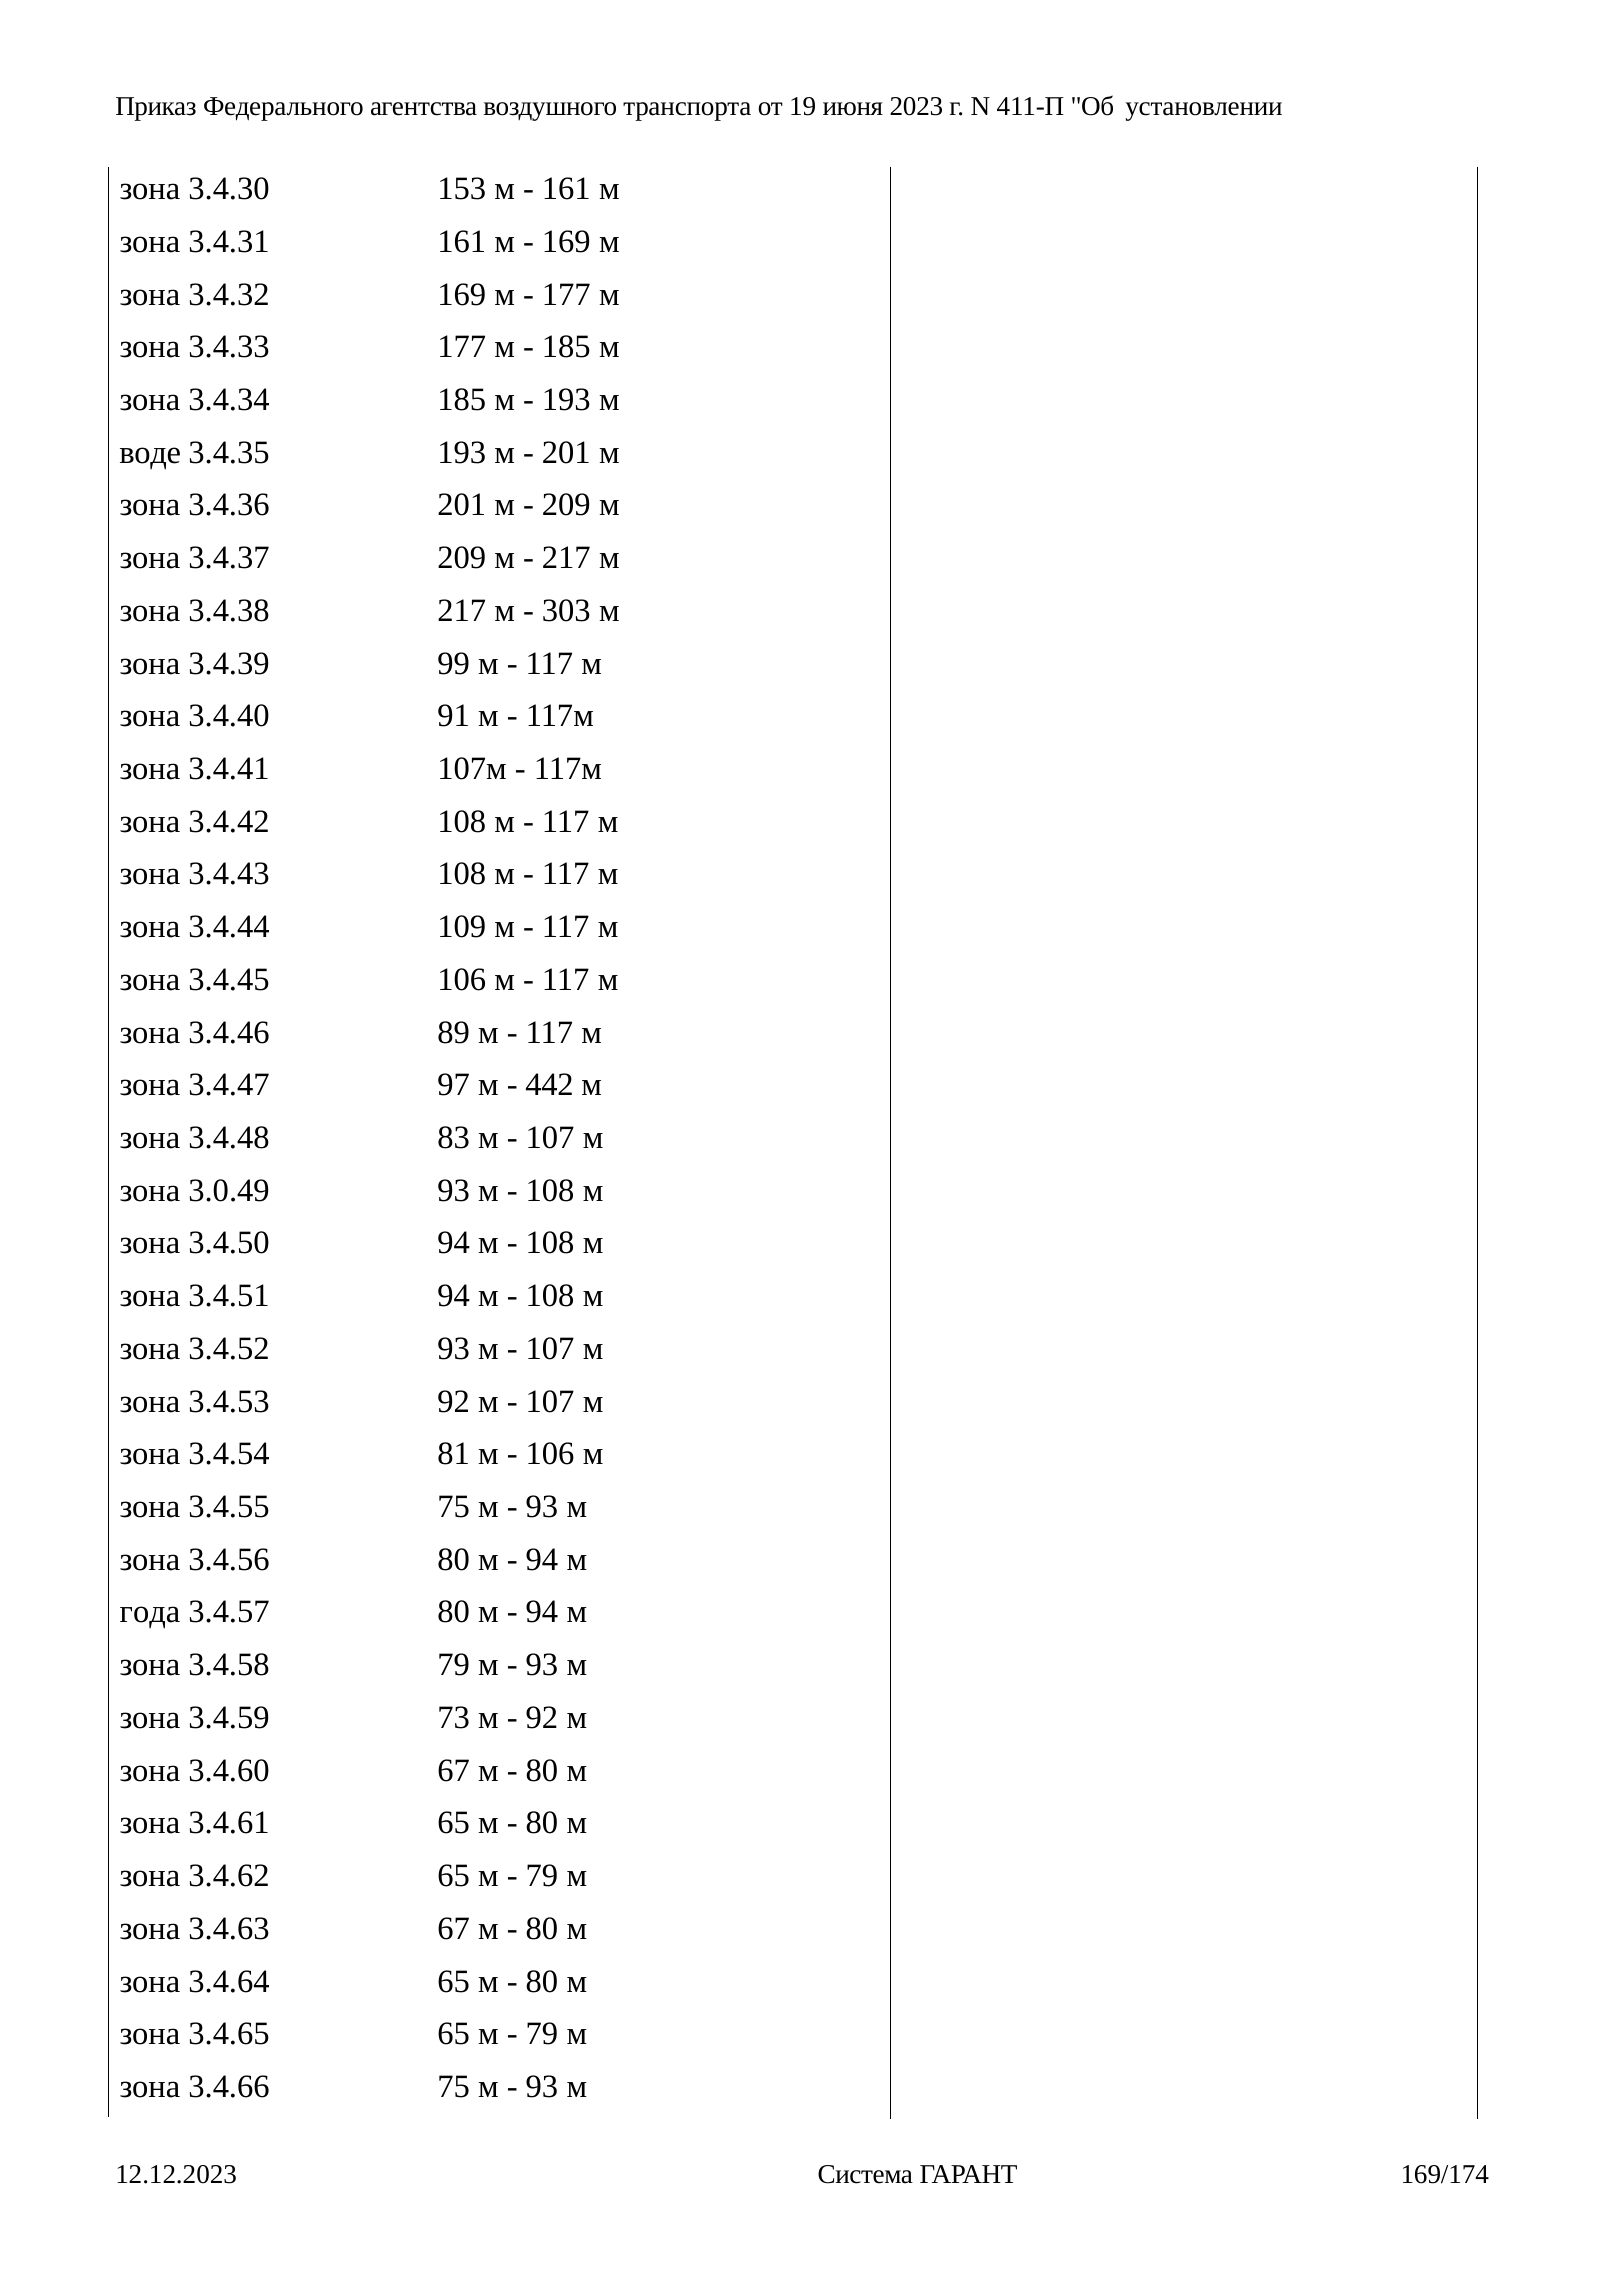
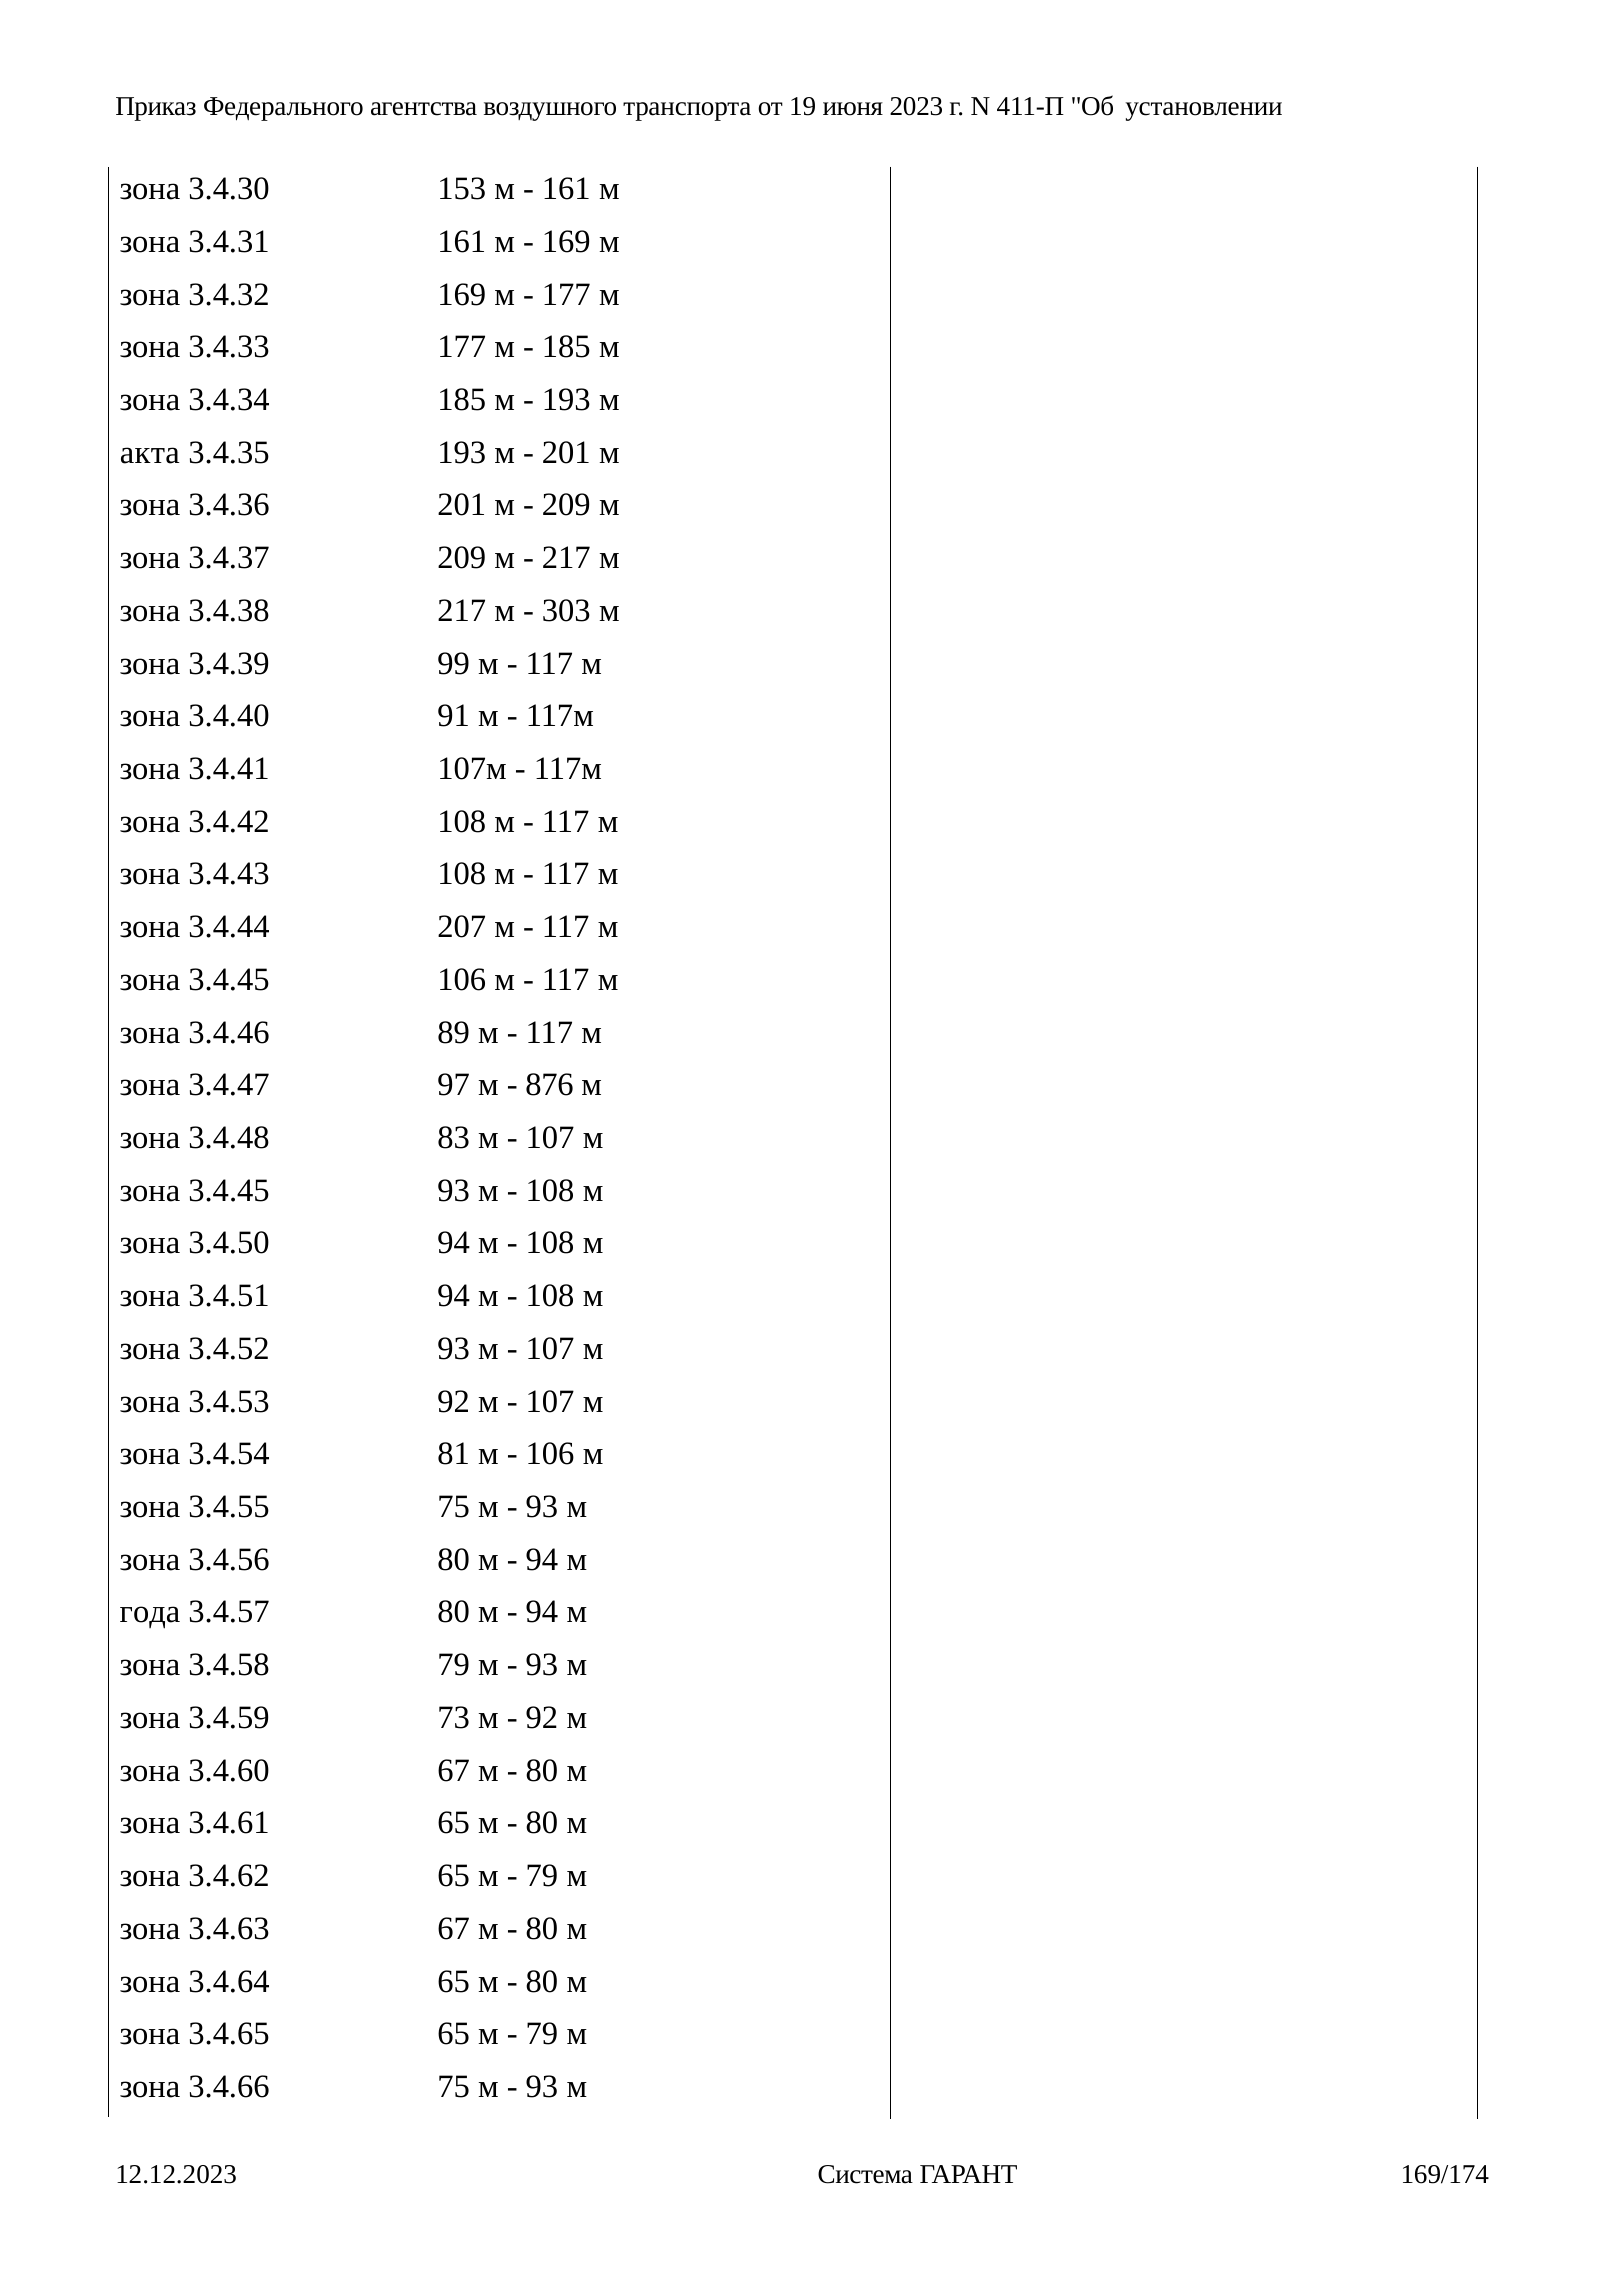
воде: воде -> акта
109: 109 -> 207
442: 442 -> 876
3.0.49 at (229, 1191): 3.0.49 -> 3.4.45
